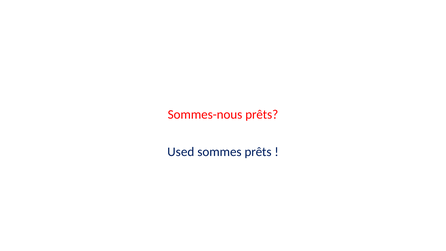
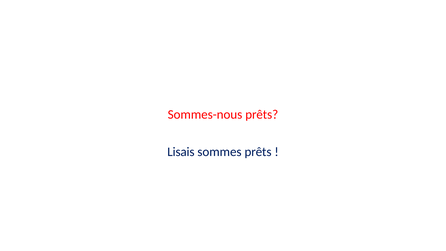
Used: Used -> Lisais
